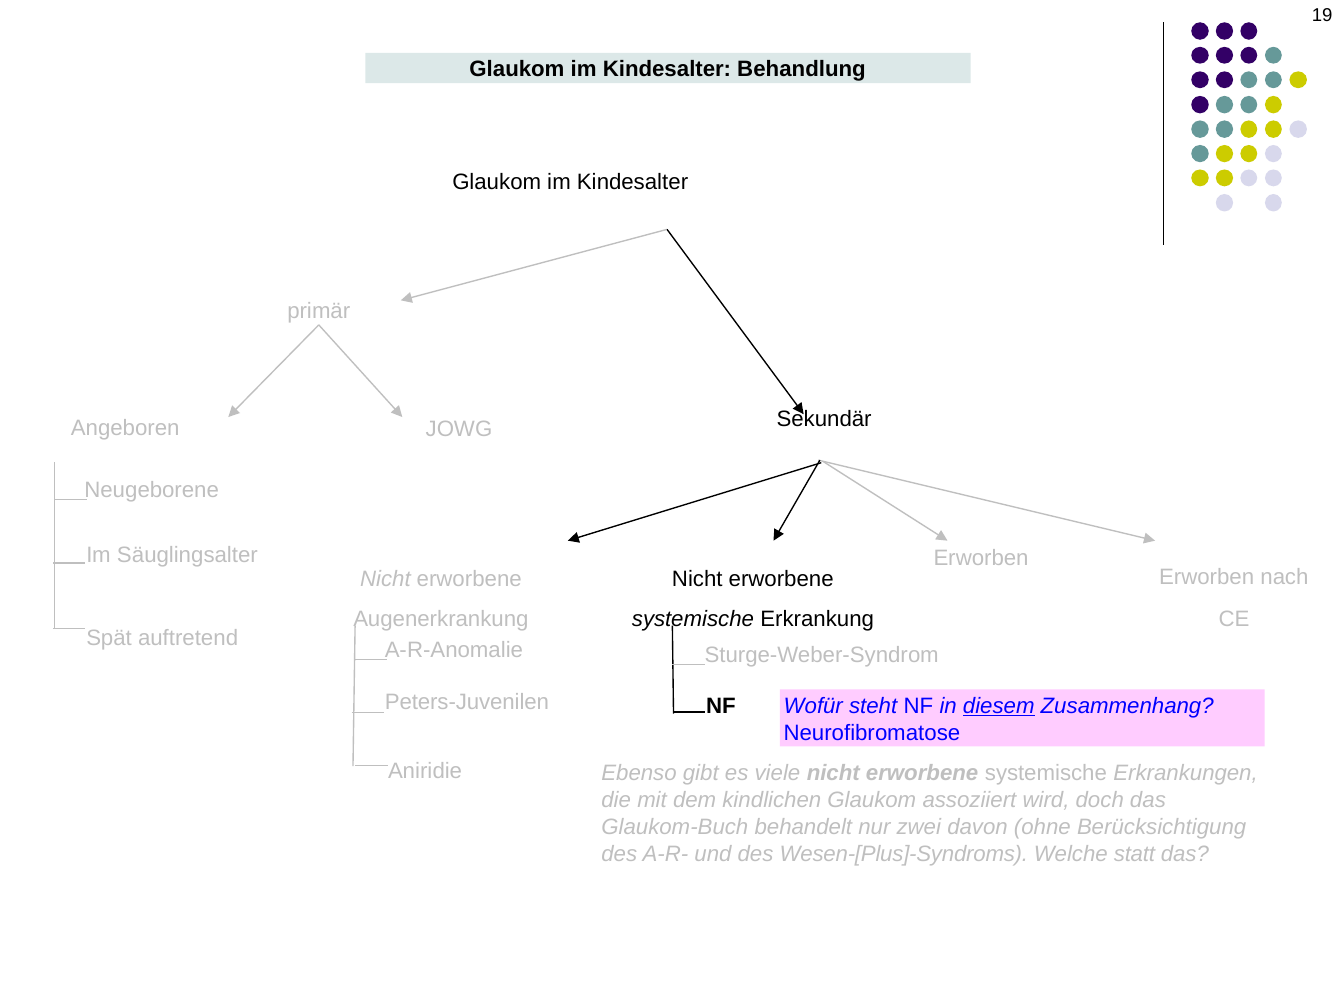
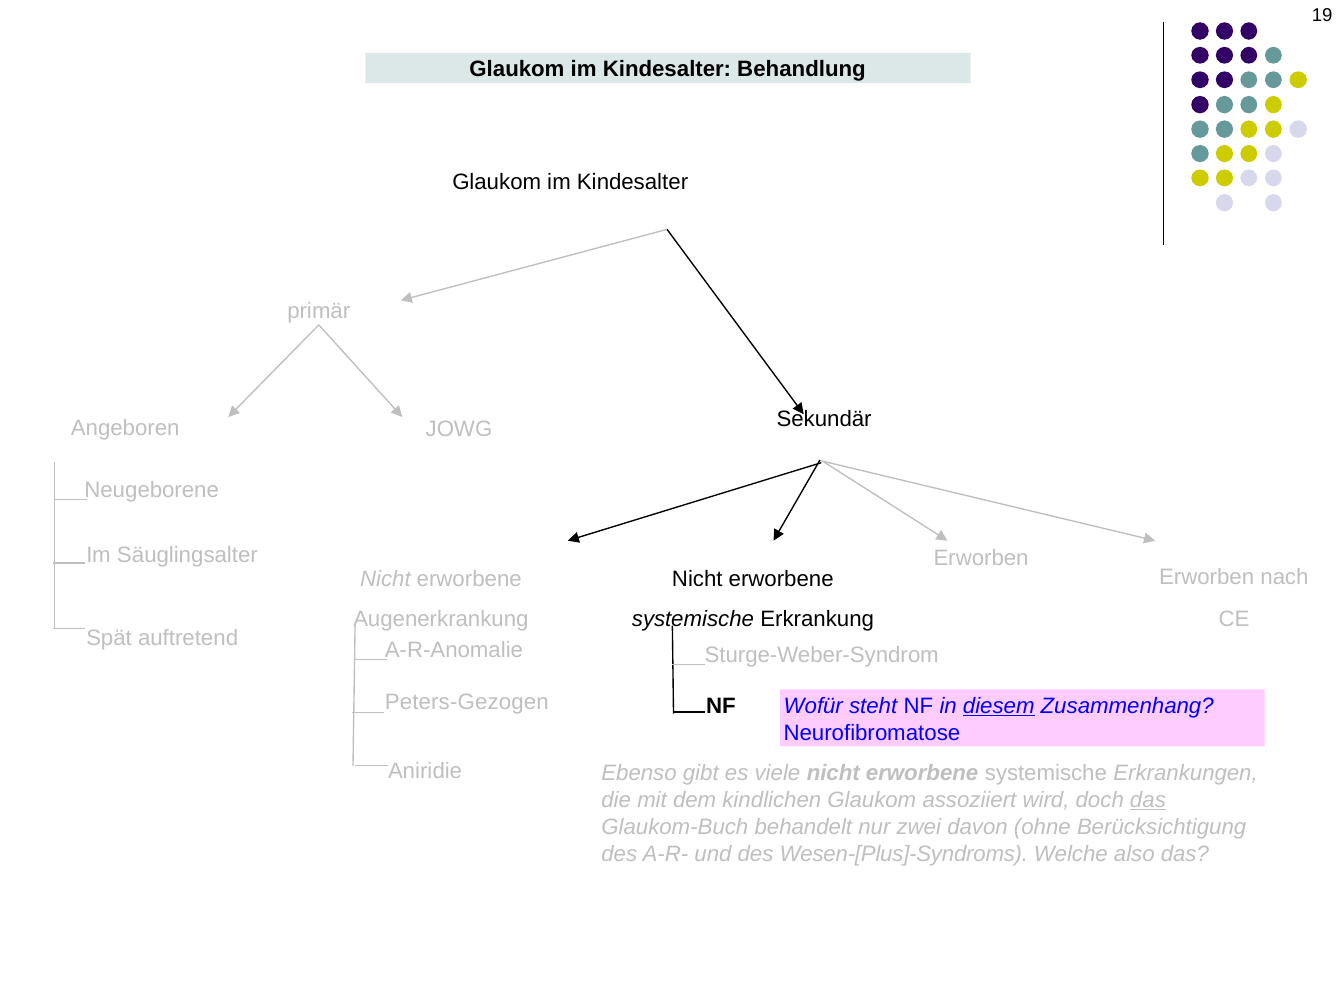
Peters-Juvenilen: Peters-Juvenilen -> Peters-Gezogen
das at (1148, 800) underline: none -> present
statt: statt -> also
